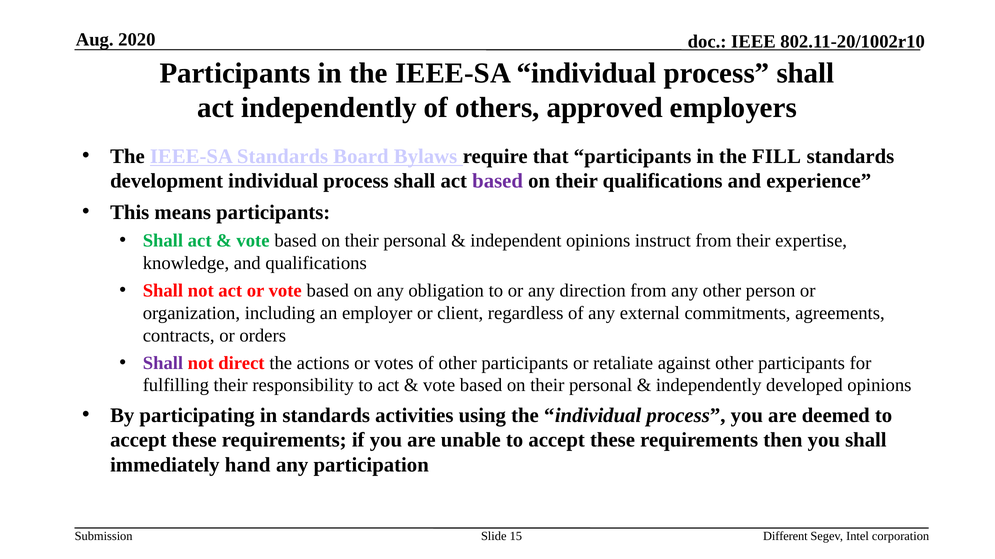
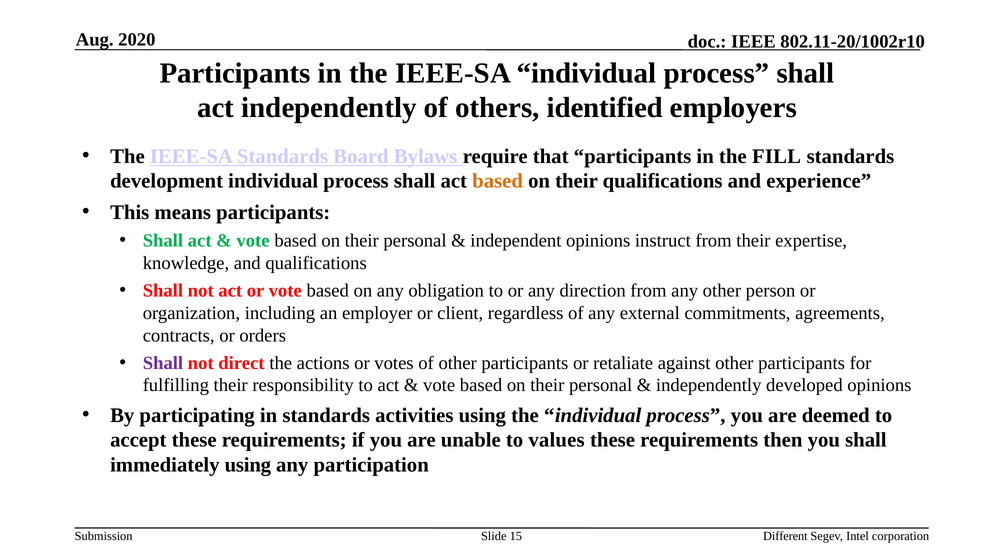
approved: approved -> identified
based at (498, 181) colour: purple -> orange
unable to accept: accept -> values
immediately hand: hand -> using
